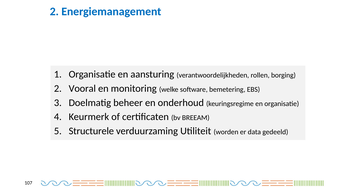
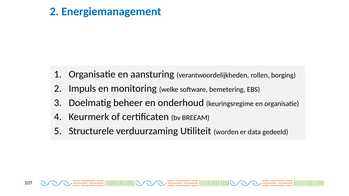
Vooral: Vooral -> Impuls
